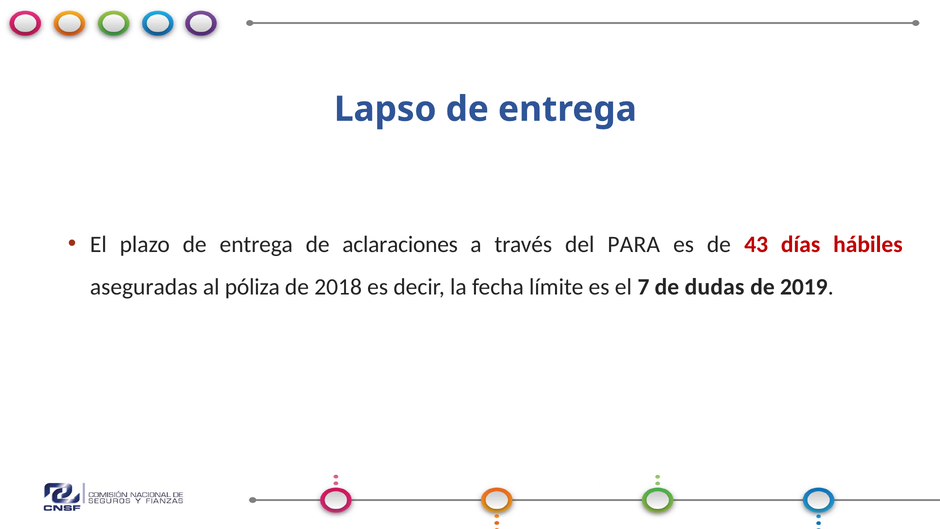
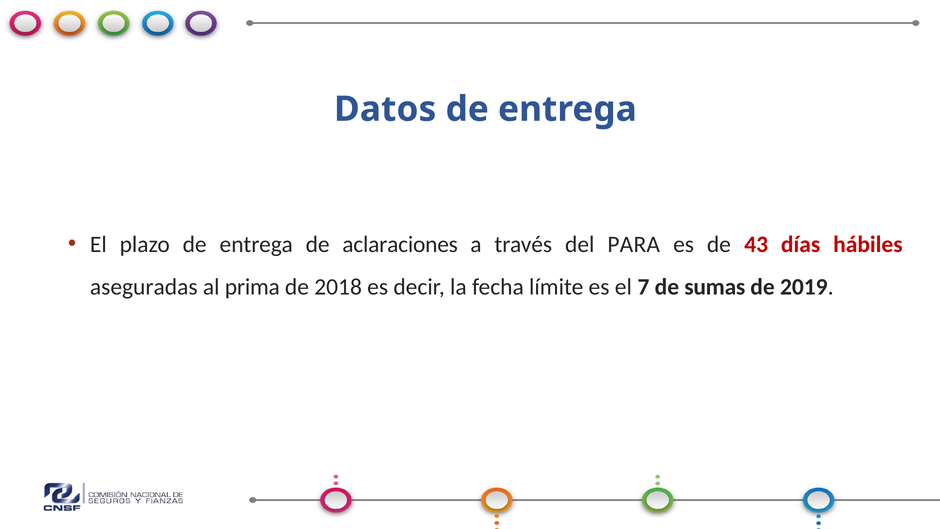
Lapso: Lapso -> Datos
póliza: póliza -> prima
dudas: dudas -> sumas
